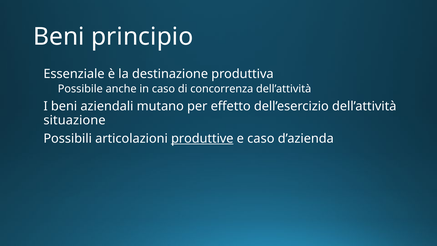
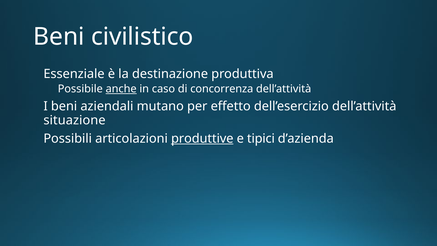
principio: principio -> civilistico
anche underline: none -> present
e caso: caso -> tipici
